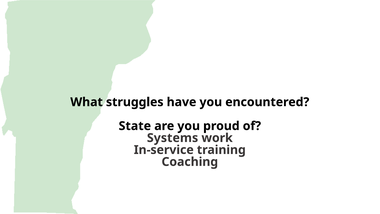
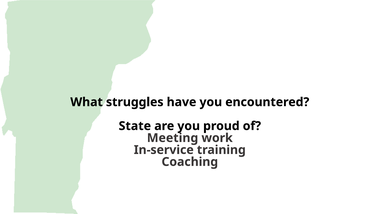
Systems: Systems -> Meeting
